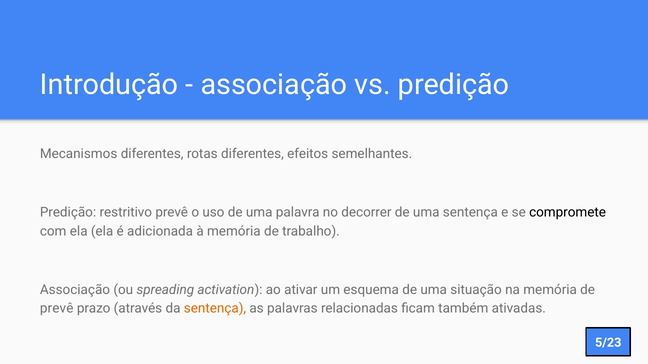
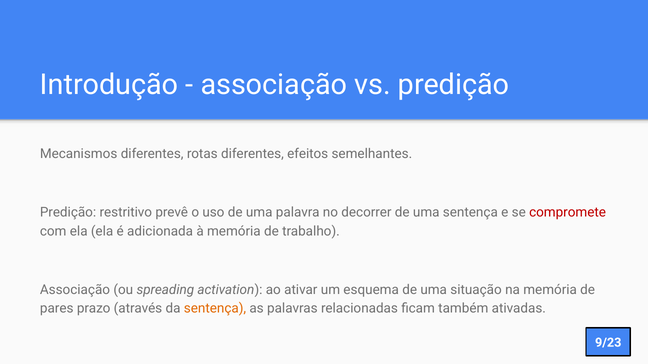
compromete colour: black -> red
prevê at (57, 309): prevê -> pares
5/23: 5/23 -> 9/23
